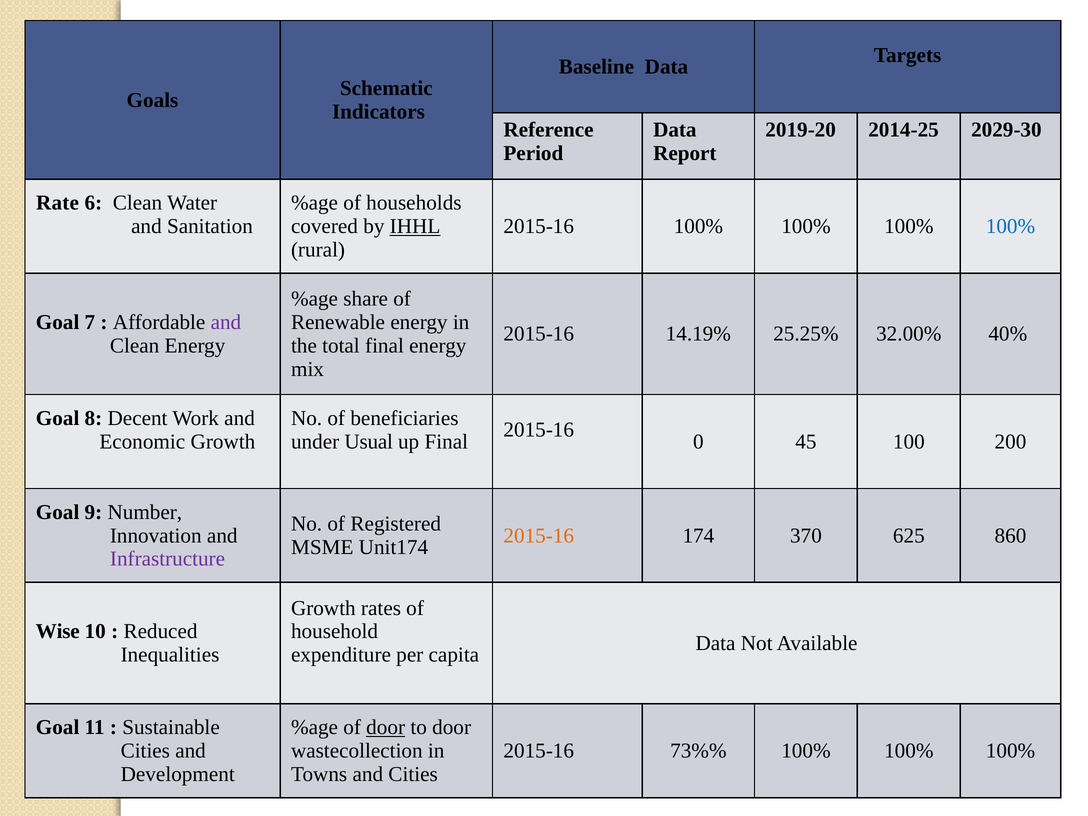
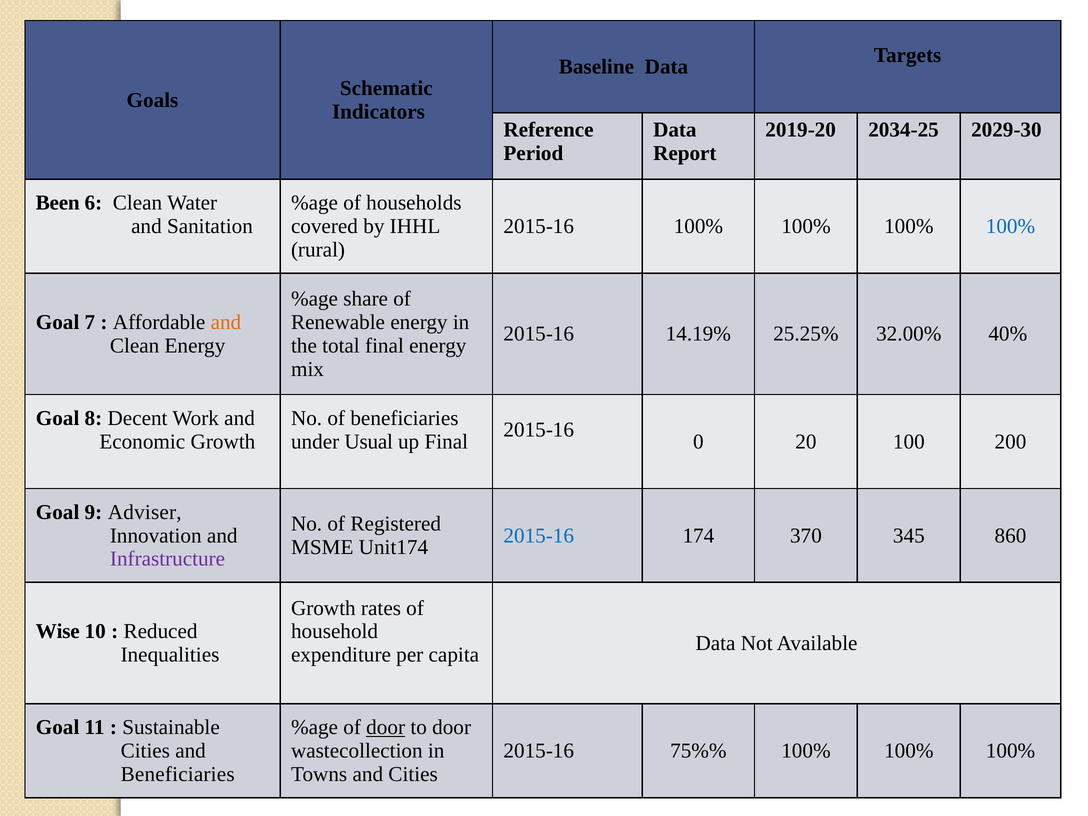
2014-25: 2014-25 -> 2034-25
Rate: Rate -> Been
IHHL underline: present -> none
and at (226, 322) colour: purple -> orange
45: 45 -> 20
Number: Number -> Adviser
2015-16 at (539, 536) colour: orange -> blue
625: 625 -> 345
73%%: 73%% -> 75%%
Development at (178, 774): Development -> Beneficiaries
